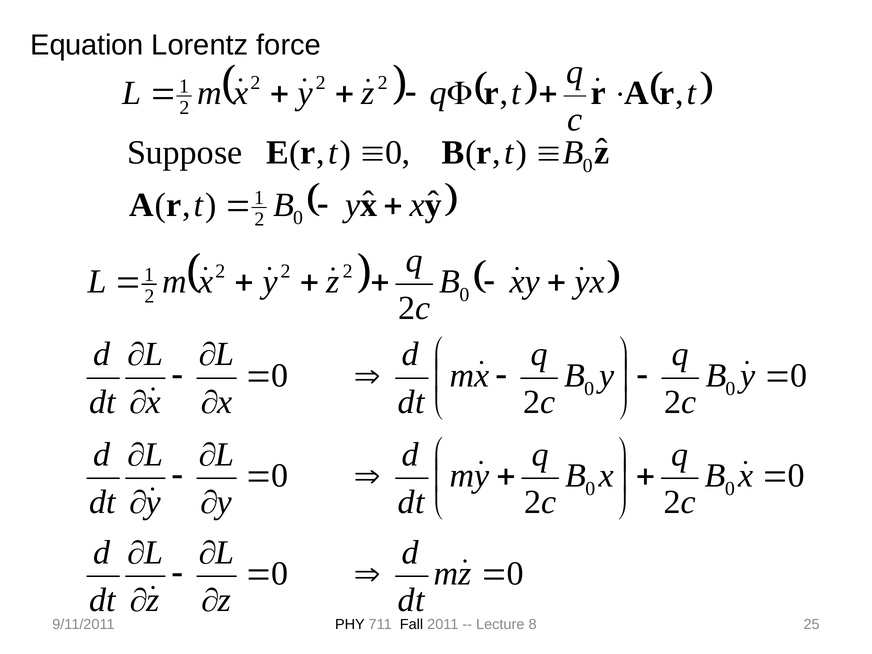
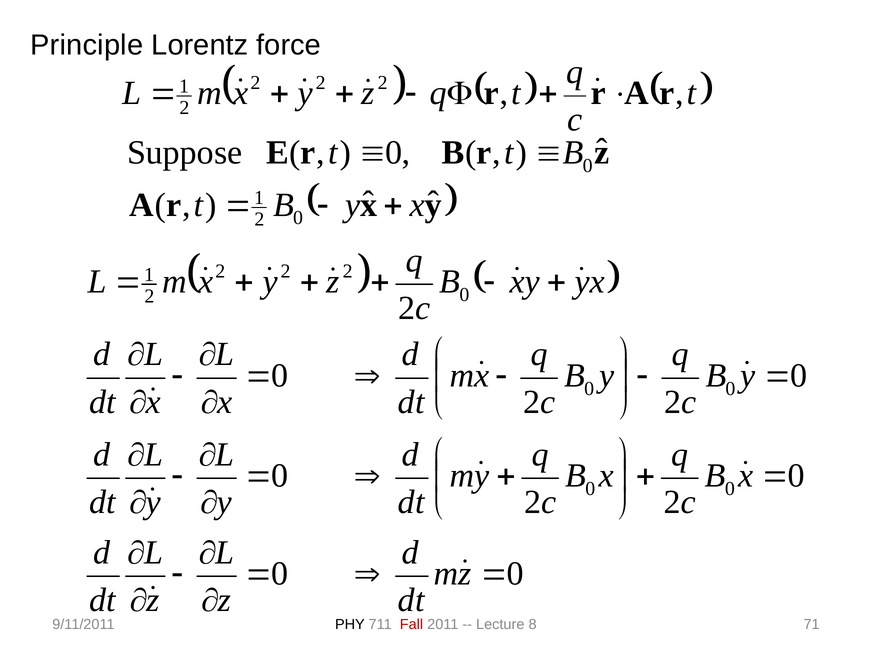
Equation: Equation -> Principle
Fall colour: black -> red
25: 25 -> 71
